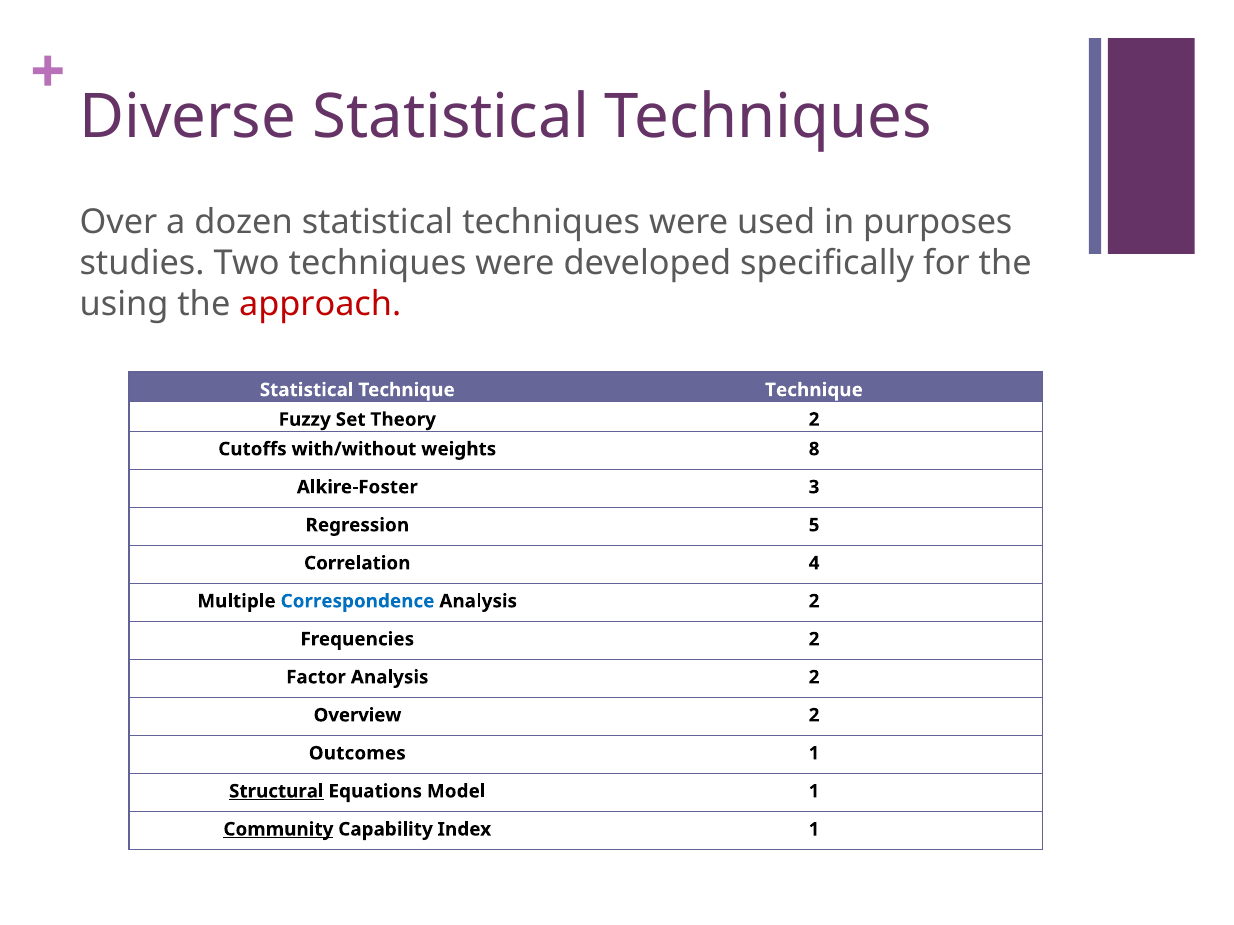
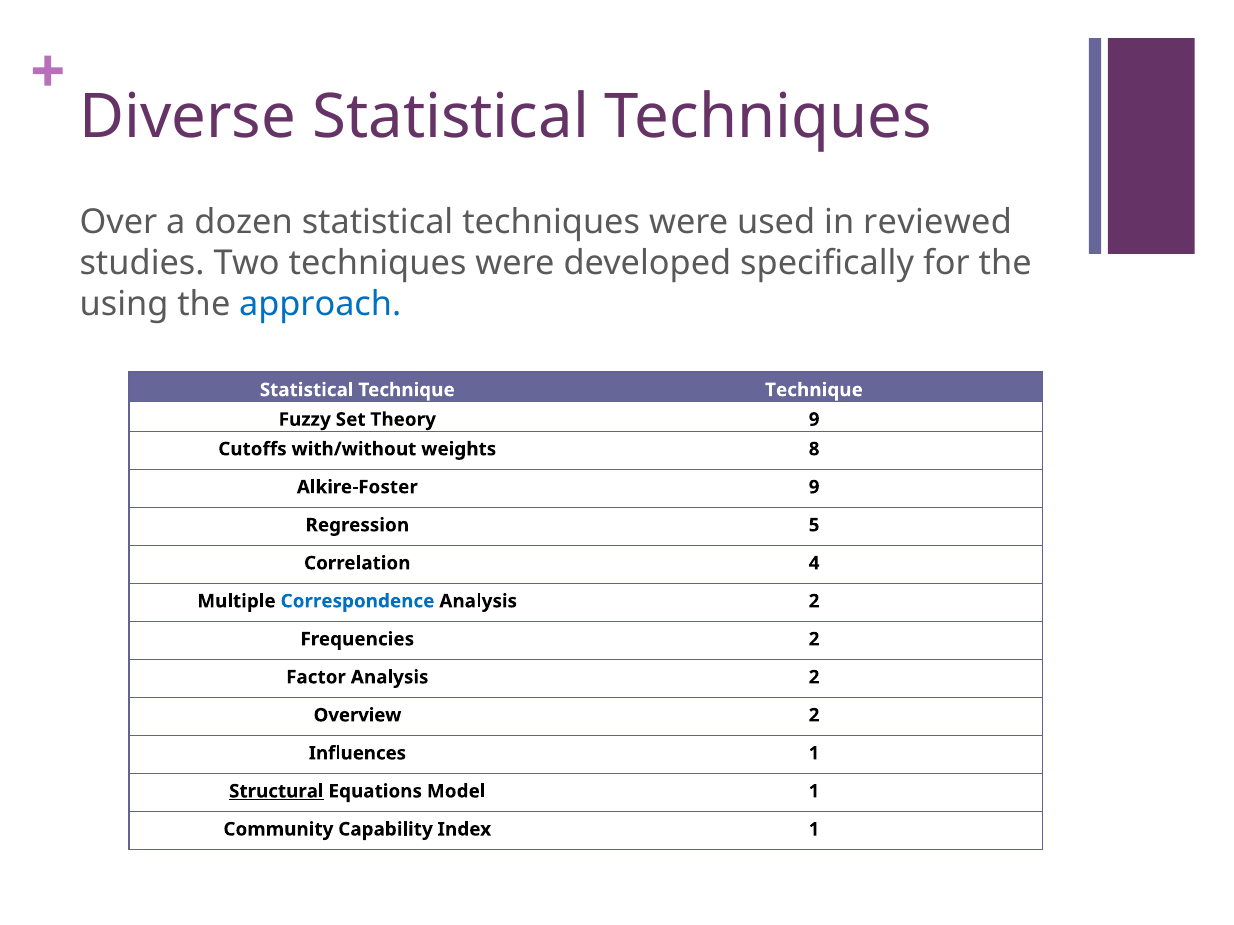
purposes: purposes -> reviewed
approach colour: red -> blue
Theory 2: 2 -> 9
Alkire-Foster 3: 3 -> 9
Outcomes: Outcomes -> Influences
Community underline: present -> none
